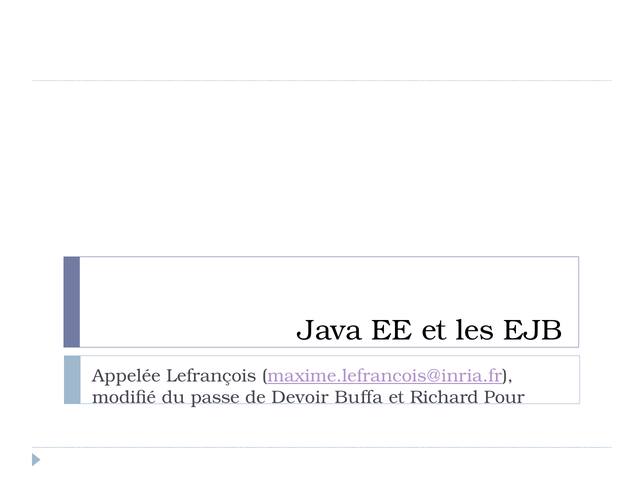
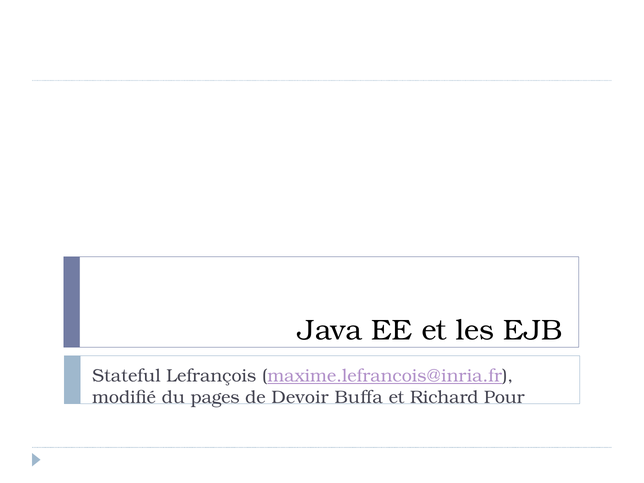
Appelée: Appelée -> Stateful
passe: passe -> pages
